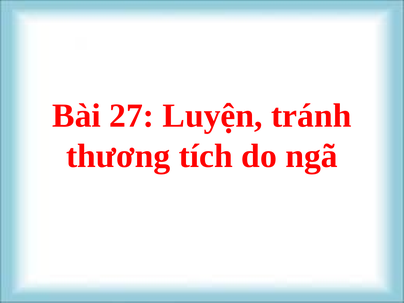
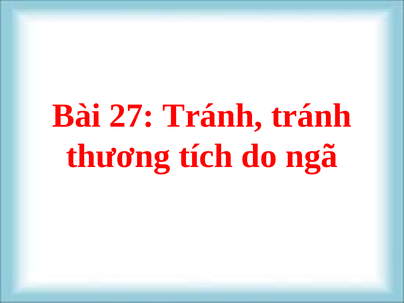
27 Luyện: Luyện -> Tránh
